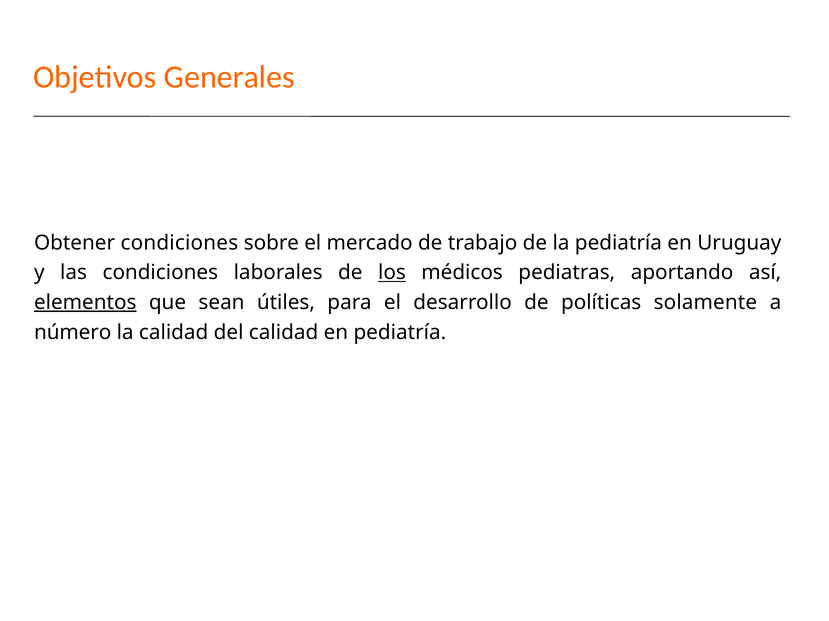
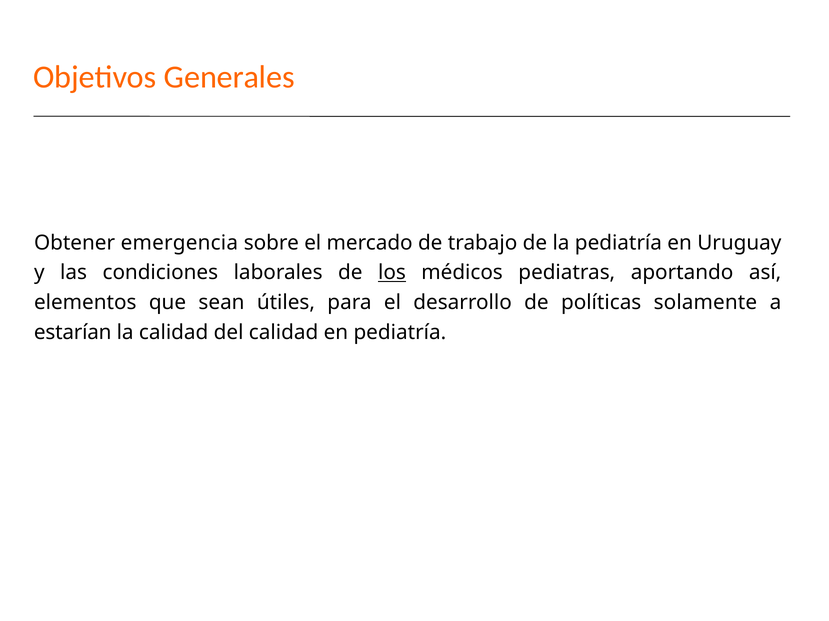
Obtener condiciones: condiciones -> emergencia
elementos underline: present -> none
número: número -> estarían
